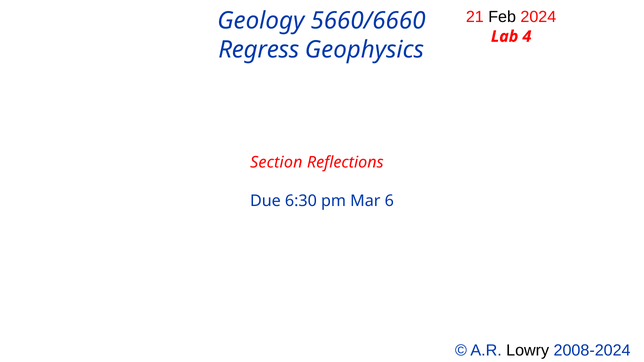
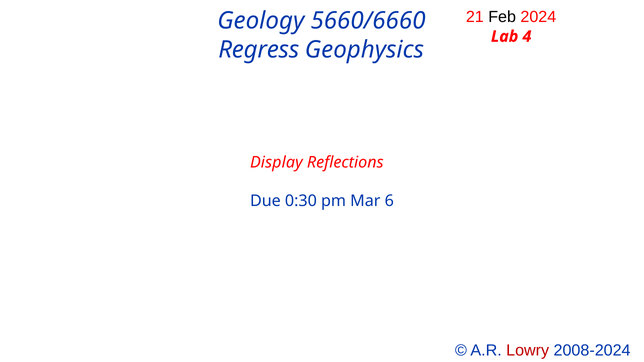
Section: Section -> Display
6:30: 6:30 -> 0:30
Lowry colour: black -> red
